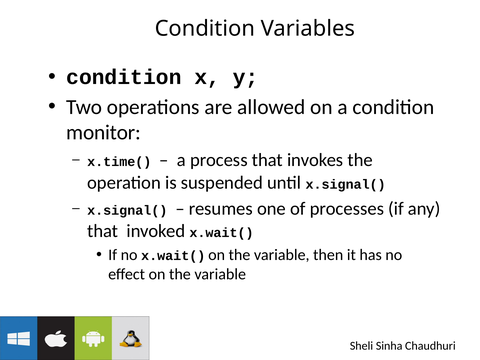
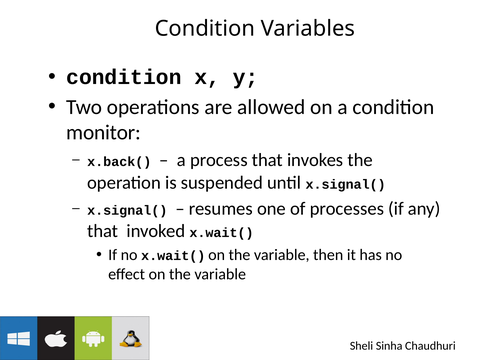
x.time(: x.time( -> x.back(
